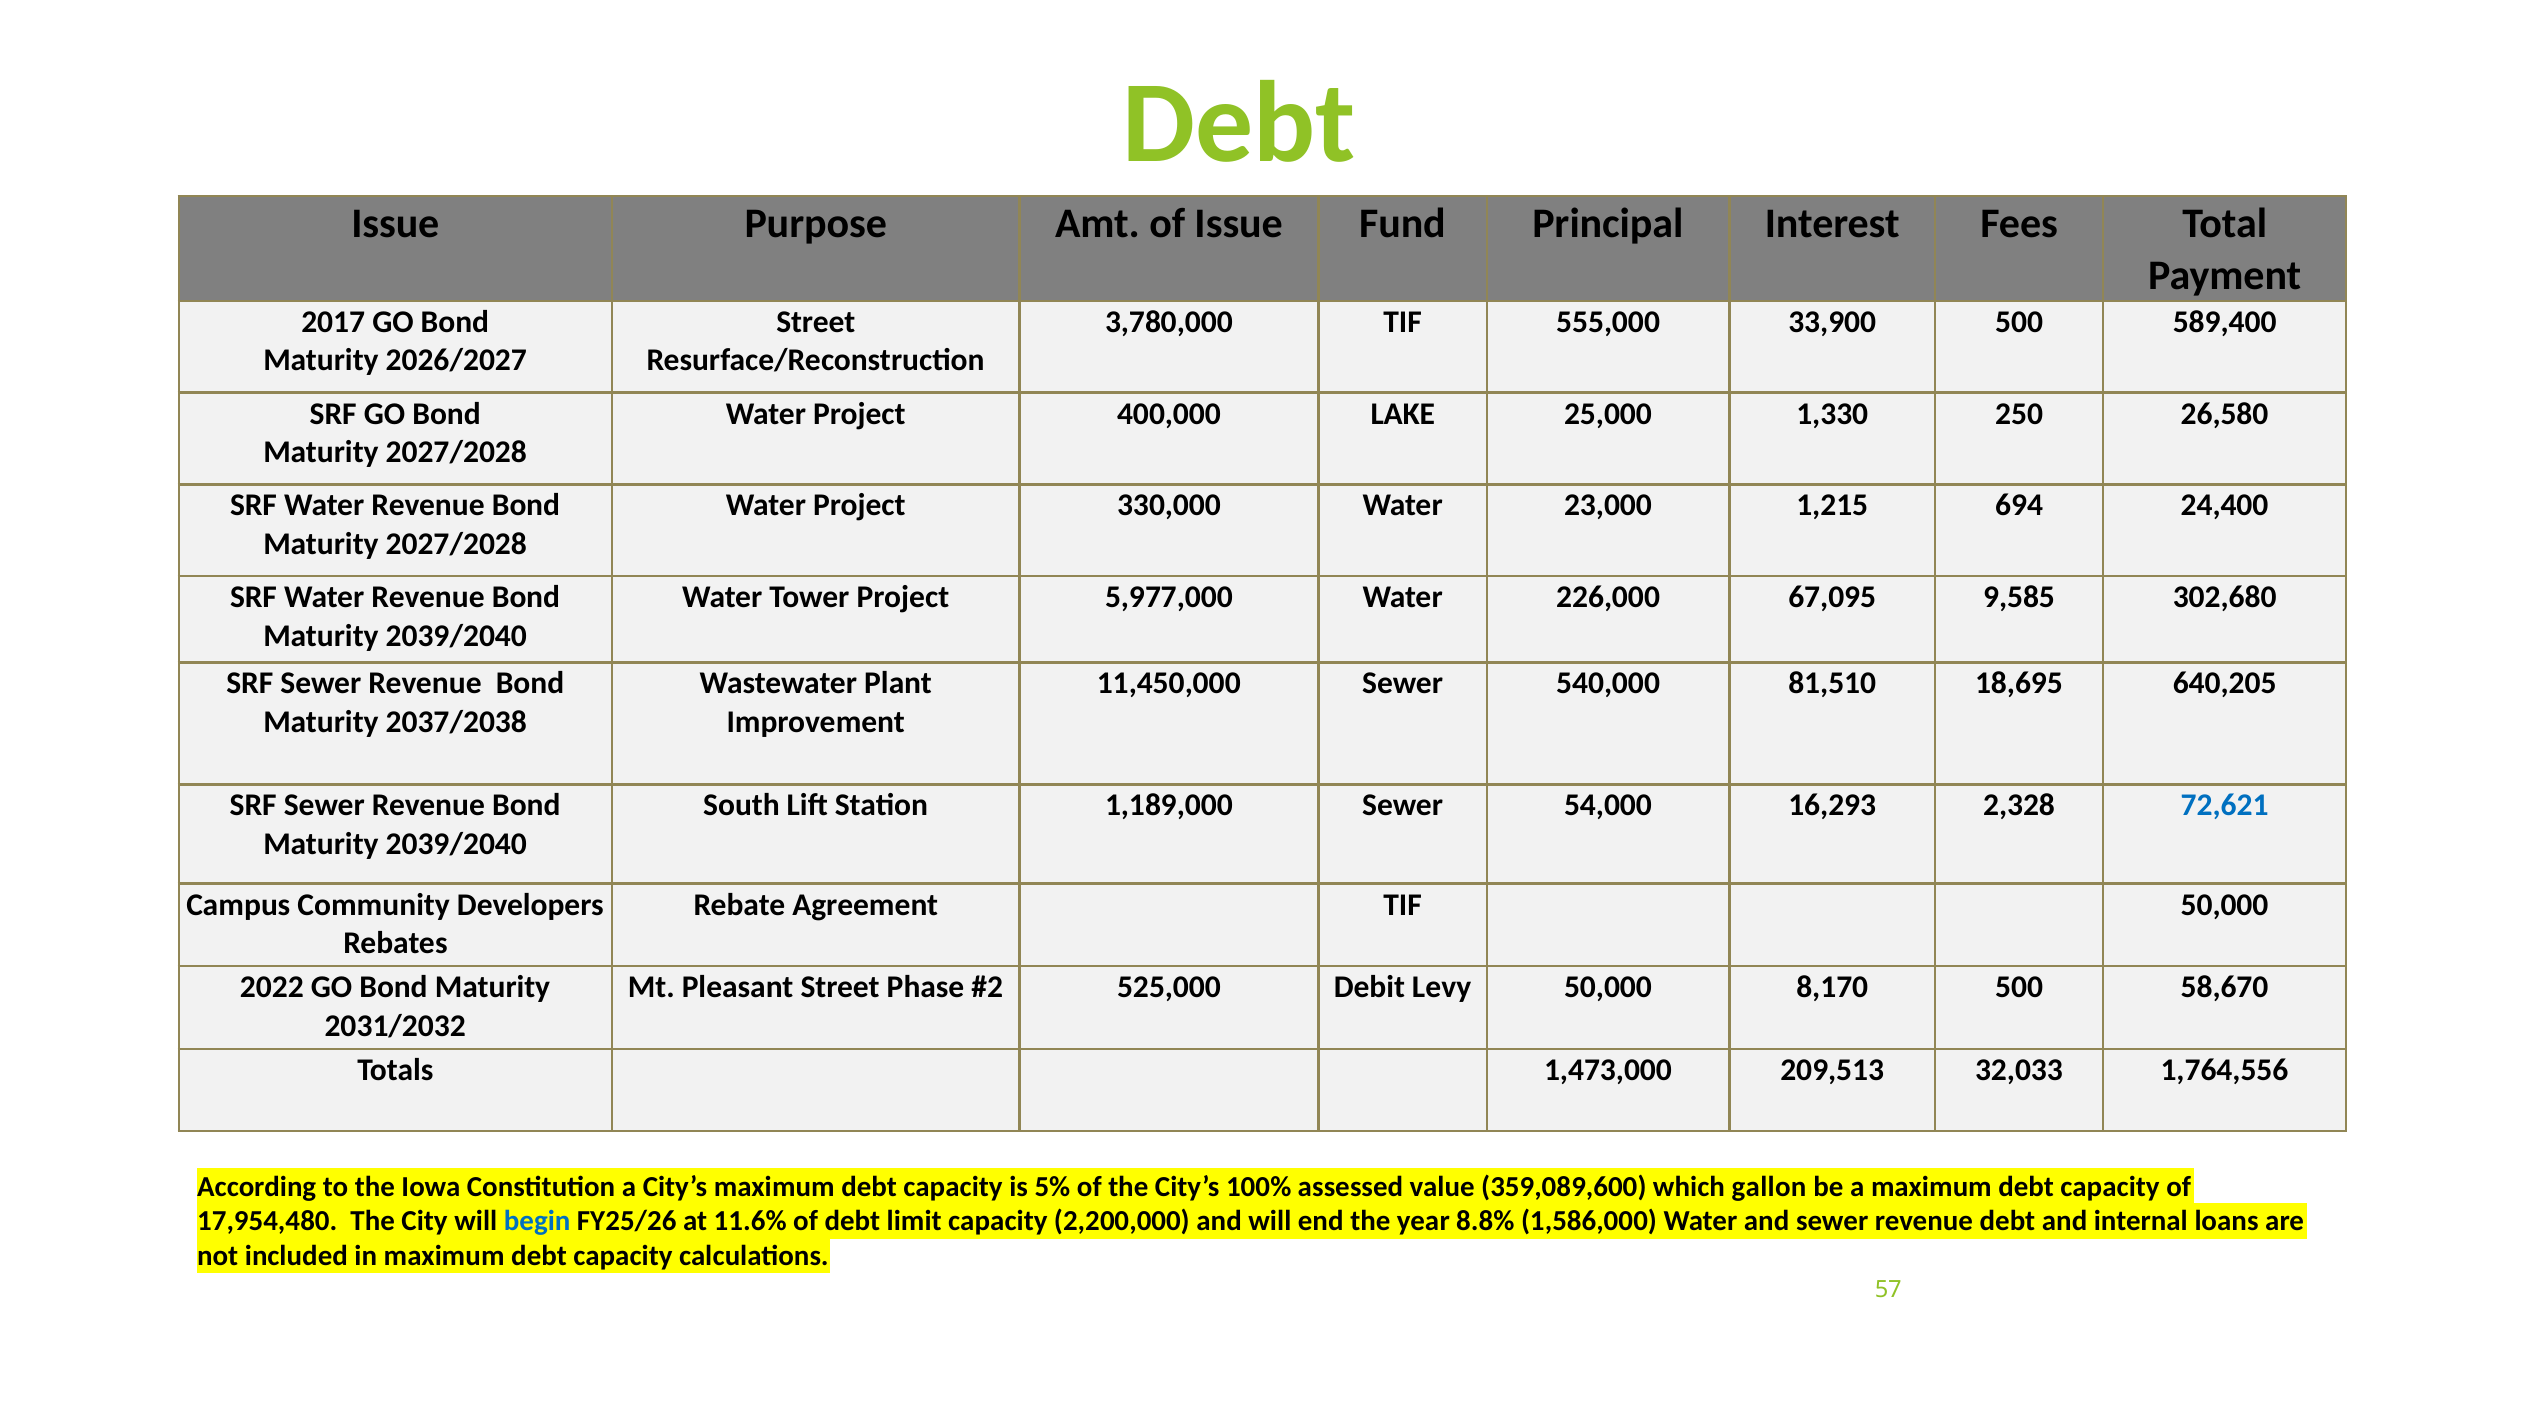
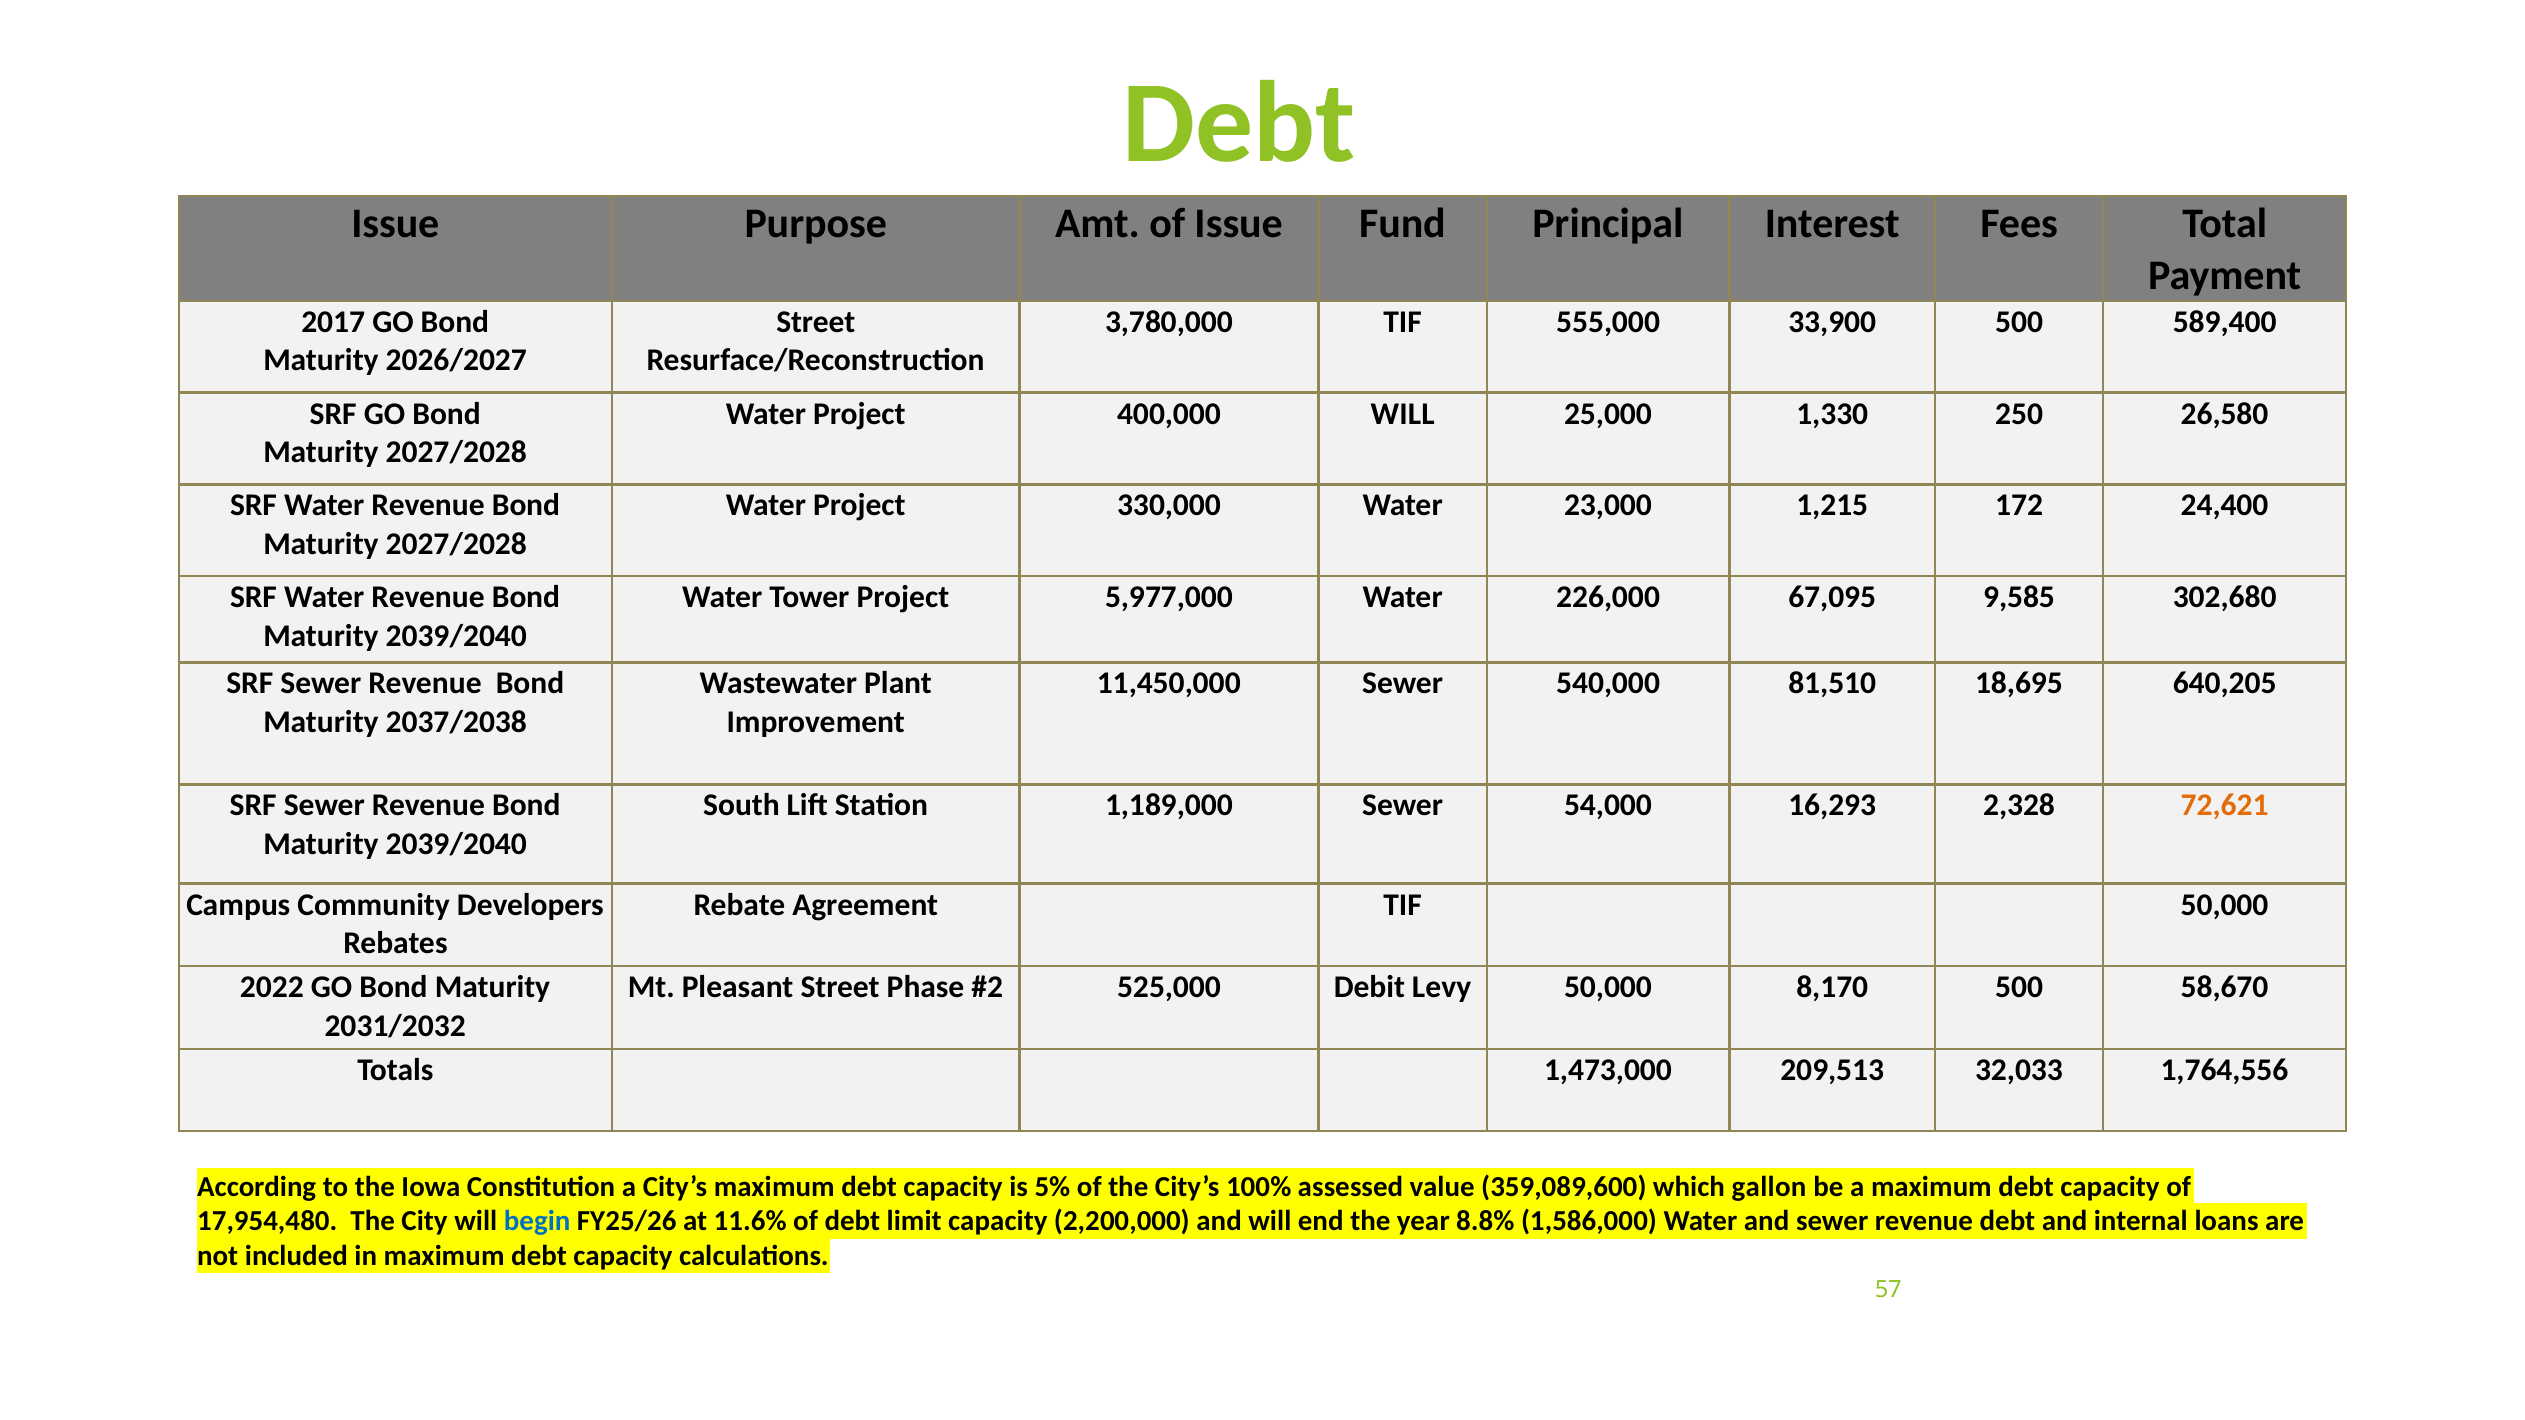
400,000 LAKE: LAKE -> WILL
694: 694 -> 172
72,621 colour: blue -> orange
